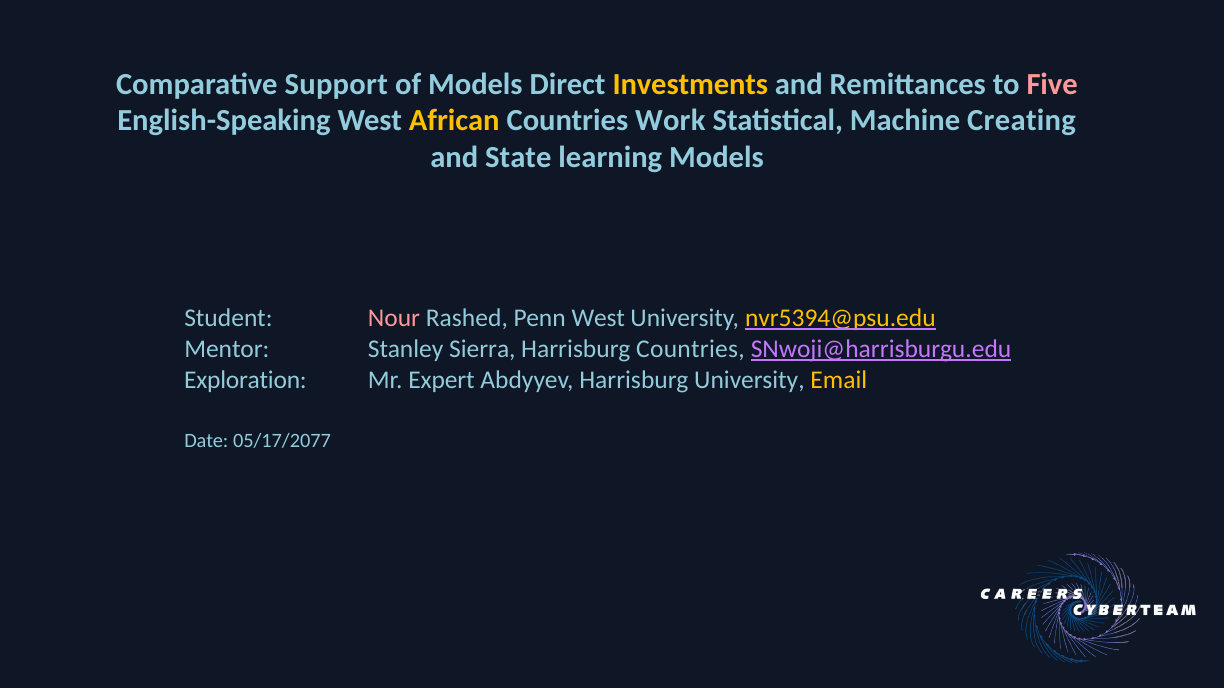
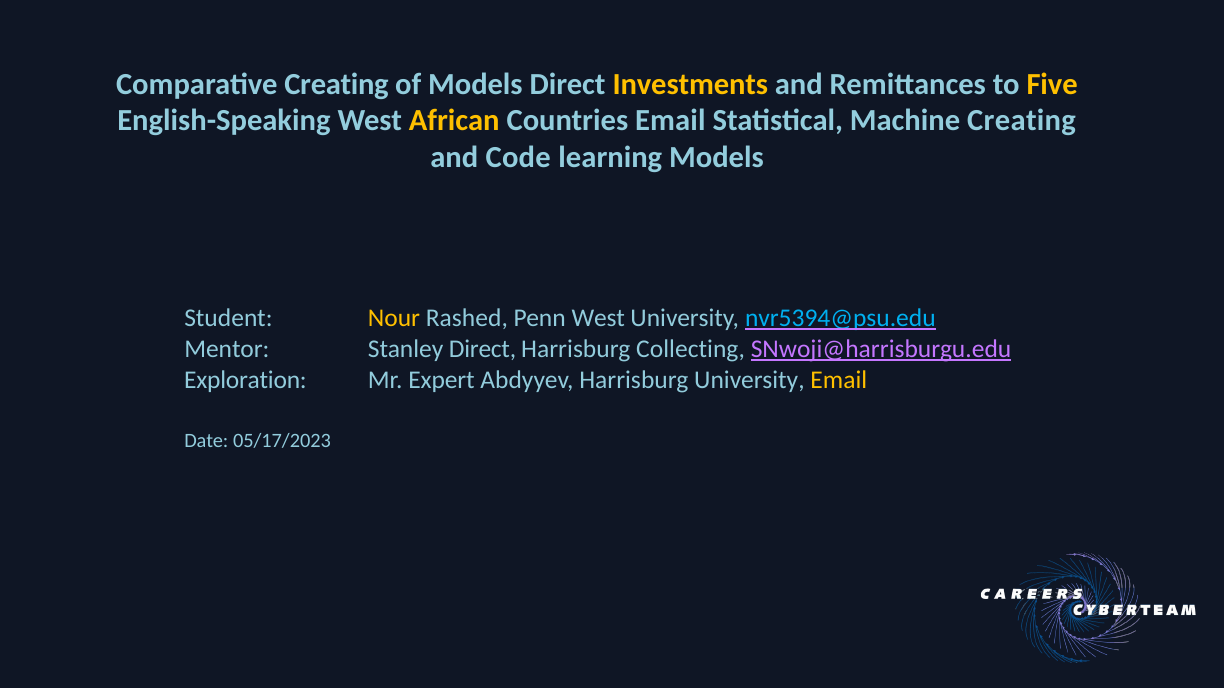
Comparative Support: Support -> Creating
Five colour: pink -> yellow
Countries Work: Work -> Email
State: State -> Code
Nour colour: pink -> yellow
nvr5394@psu.edu colour: yellow -> light blue
Stanley Sierra: Sierra -> Direct
Harrisburg Countries: Countries -> Collecting
05/17/2077: 05/17/2077 -> 05/17/2023
